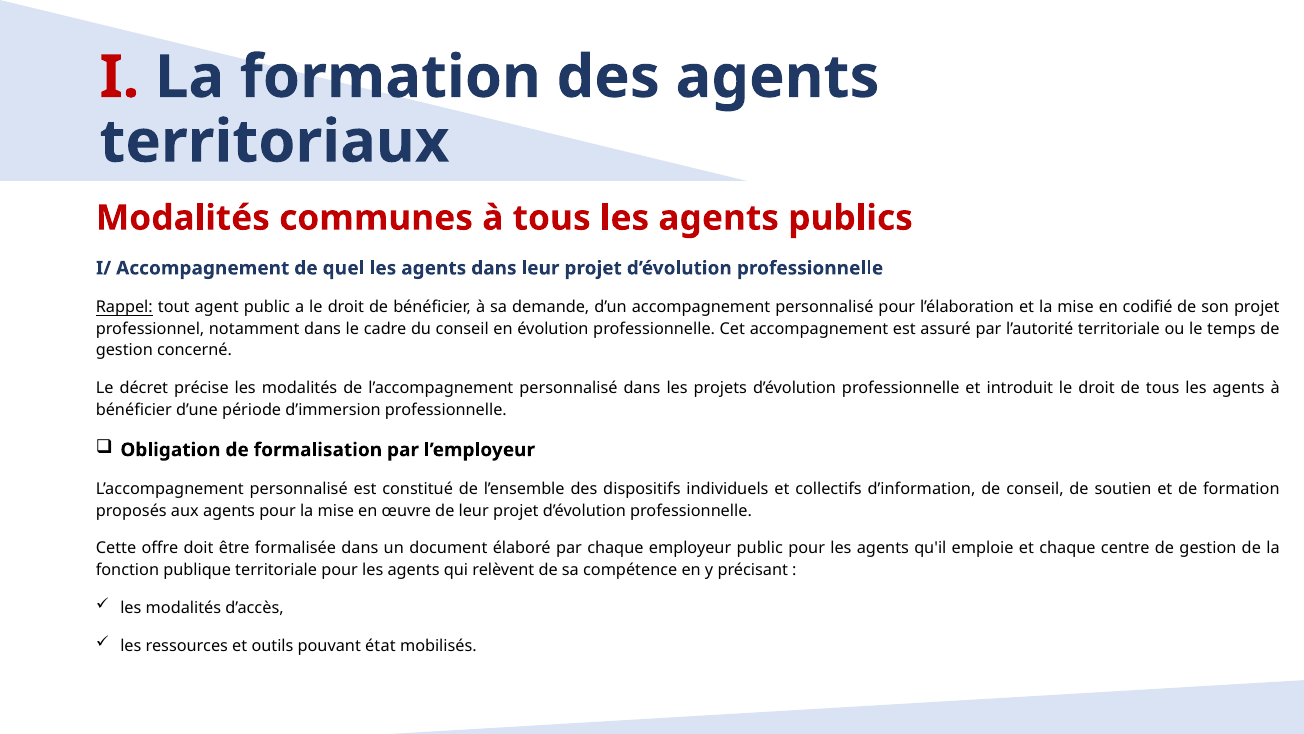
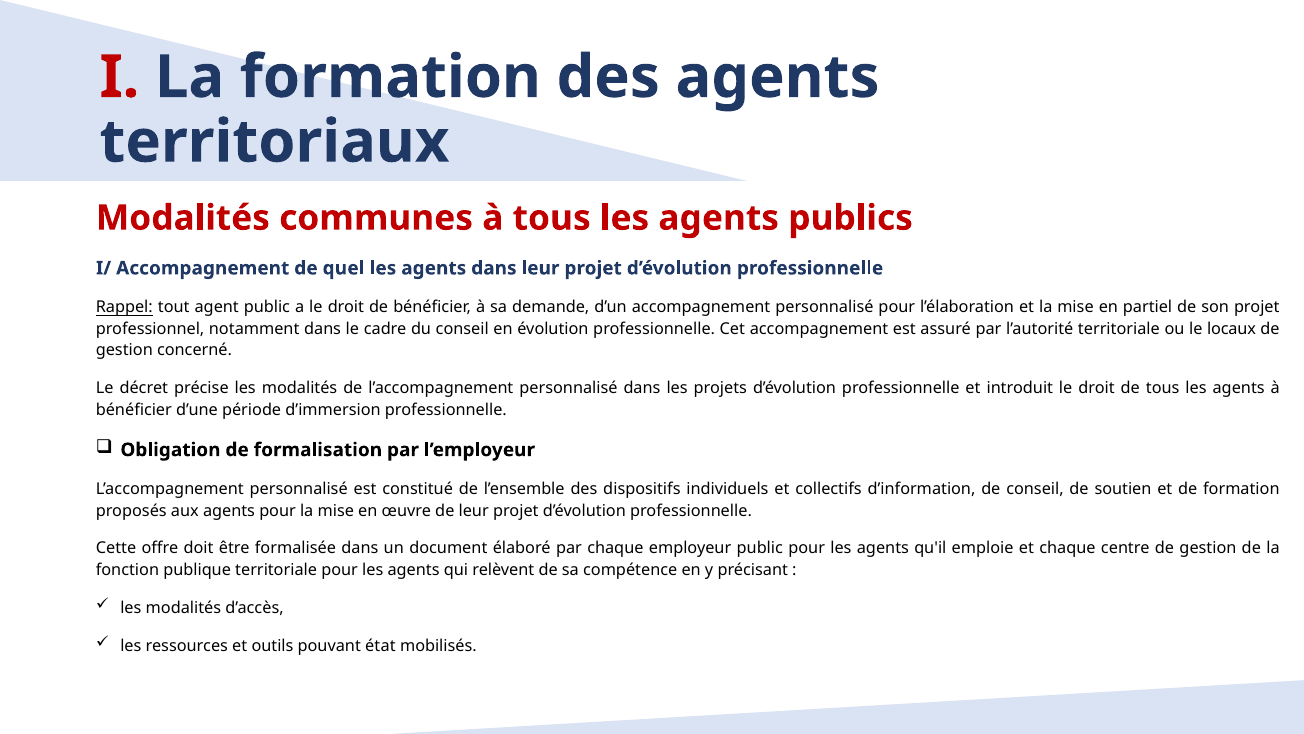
codifié: codifié -> partiel
temps: temps -> locaux
